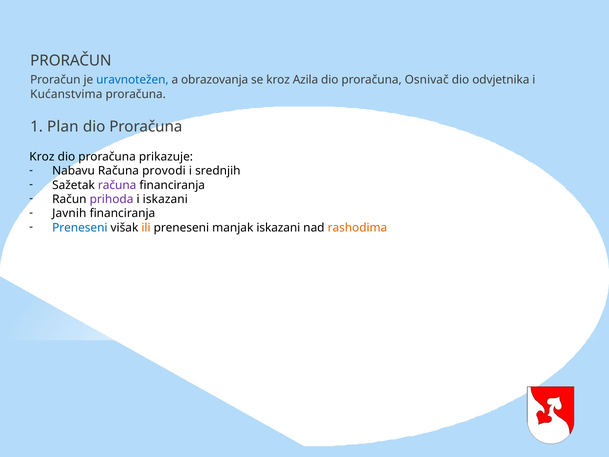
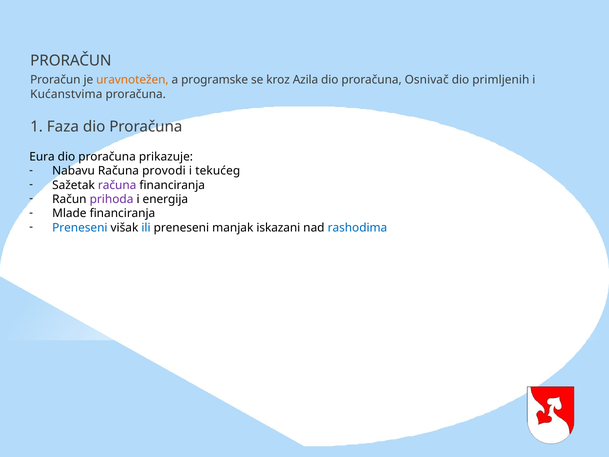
uravnotežen colour: blue -> orange
obrazovanja: obrazovanja -> programske
odvjetnika: odvjetnika -> primljenih
Plan: Plan -> Faza
Kroz at (42, 157): Kroz -> Eura
srednjih: srednjih -> tekućeg
i iskazani: iskazani -> energija
Javnih: Javnih -> Mlade
ili colour: orange -> blue
rashodima colour: orange -> blue
